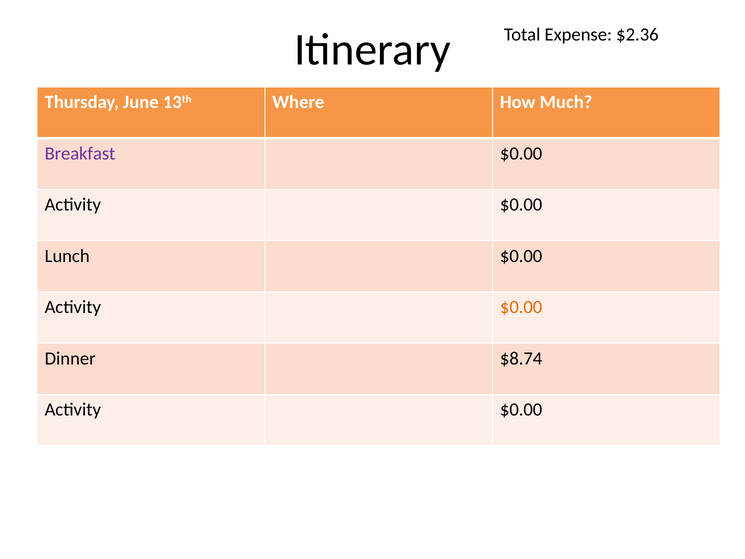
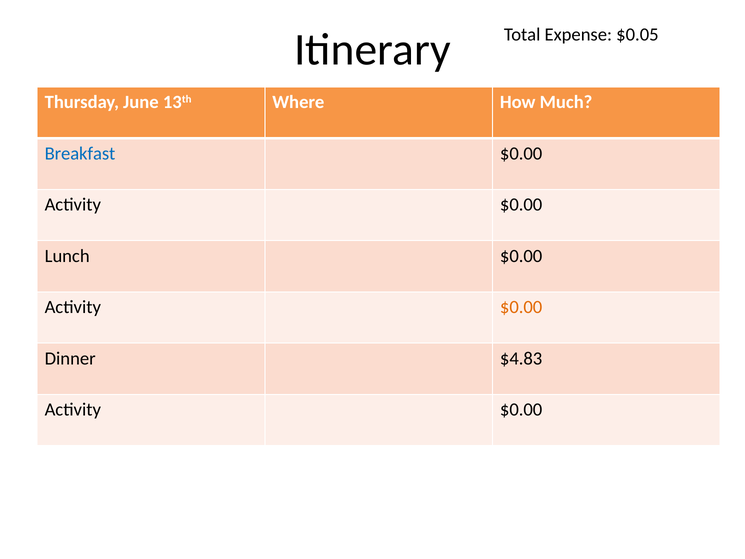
$2.36: $2.36 -> $0.05
Breakfast colour: purple -> blue
$8.74: $8.74 -> $4.83
